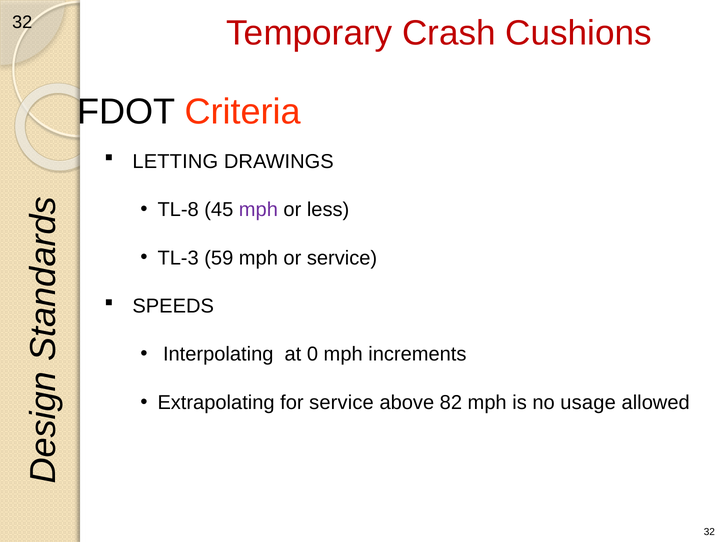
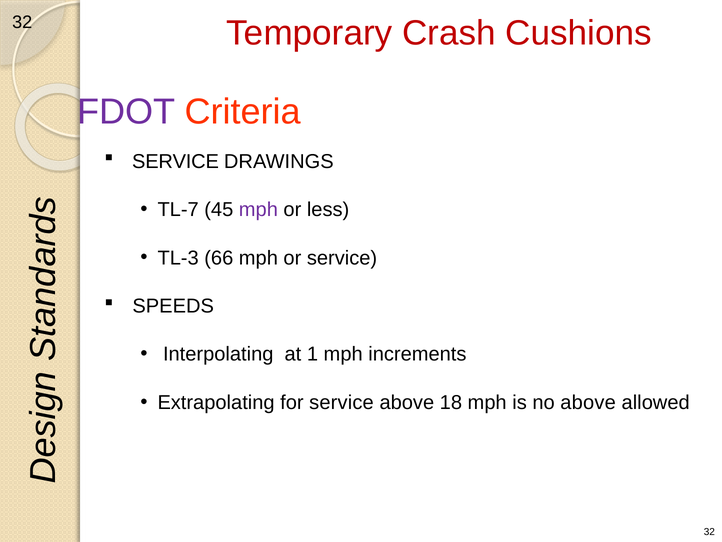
FDOT colour: black -> purple
LETTING at (175, 161): LETTING -> SERVICE
TL-8: TL-8 -> TL-7
59: 59 -> 66
0: 0 -> 1
82: 82 -> 18
no usage: usage -> above
